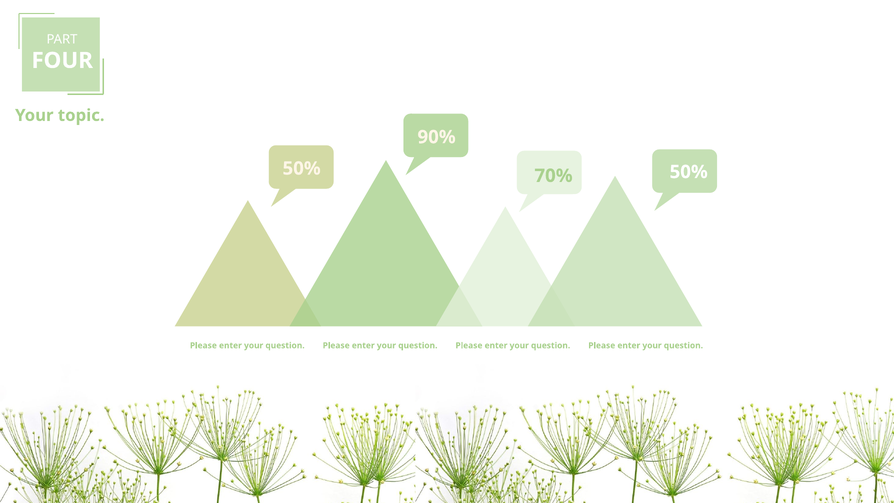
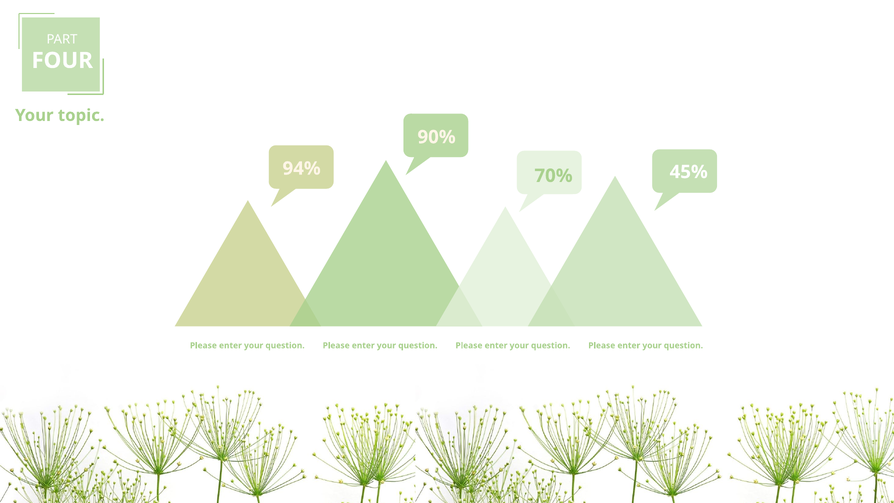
50% at (302, 168): 50% -> 94%
70% 50%: 50% -> 45%
